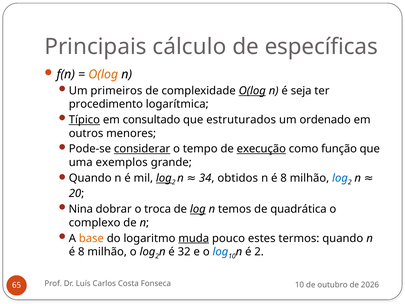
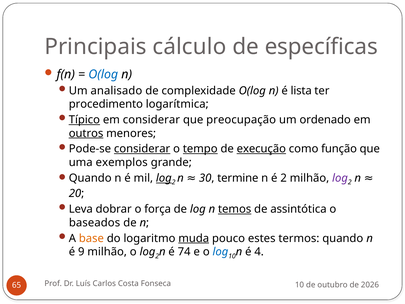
O(log at (103, 74) colour: orange -> blue
primeiros: primeiros -> analisado
O(log at (252, 91) underline: present -> none
seja: seja -> lista
em consultado: consultado -> considerar
estruturados: estruturados -> preocupação
outros underline: none -> present
tempo underline: none -> present
obtidos: obtidos -> termine
8 at (284, 178): 8 -> 2
log at (340, 178) colour: blue -> purple
34: 34 -> 30
Nina: Nina -> Leva
troca: troca -> força
log at (198, 209) underline: present -> none
temos underline: none -> present
quadrática: quadrática -> assintótica
complexo: complexo -> baseados
8 at (81, 252): 8 -> 9
32: 32 -> 74
é 2: 2 -> 4
